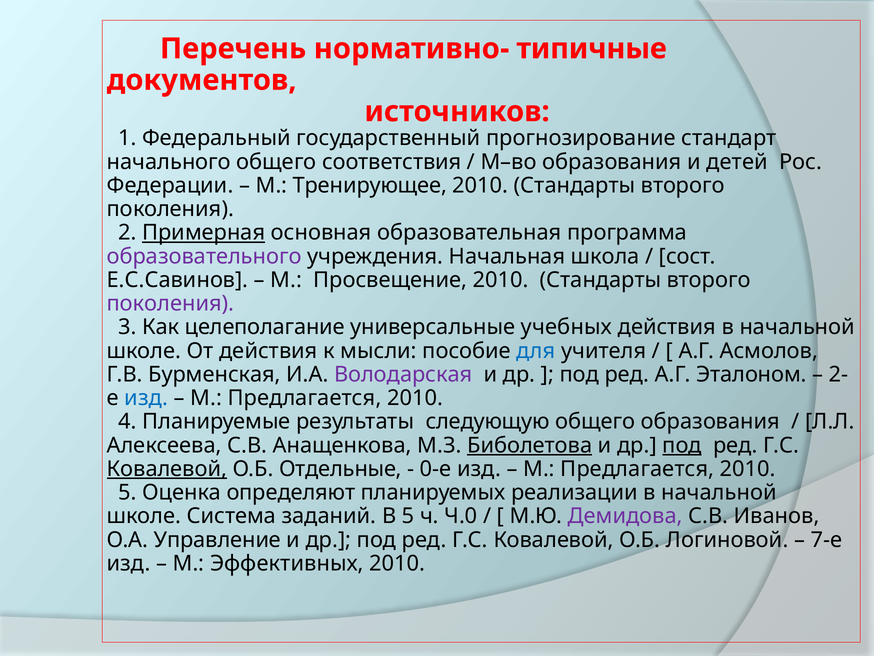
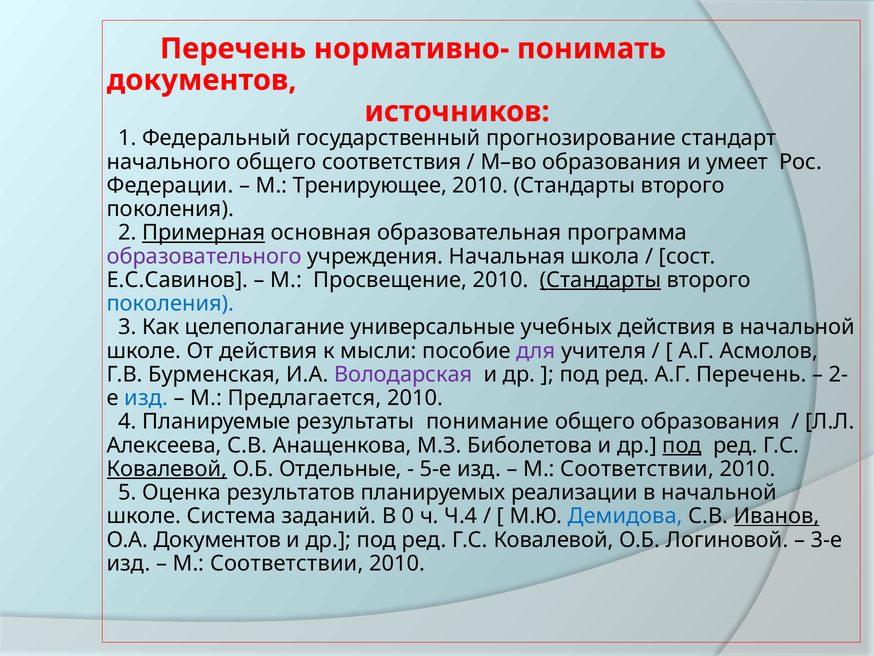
типичные: типичные -> понимать
детей: детей -> умеет
Стандарты at (601, 280) underline: none -> present
поколения at (170, 303) colour: purple -> blue
для colour: blue -> purple
А.Г Эталоном: Эталоном -> Перечень
следующую: следующую -> понимание
Биболетова underline: present -> none
0-е: 0-е -> 5-е
Предлагается at (637, 469): Предлагается -> Соответствии
определяют: определяют -> результатов
В 5: 5 -> 0
Ч.0: Ч.0 -> Ч.4
Демидова colour: purple -> blue
Иванов underline: none -> present
О.А Управление: Управление -> Документов
7-е: 7-е -> 3-е
Эффективных at (287, 563): Эффективных -> Соответствии
